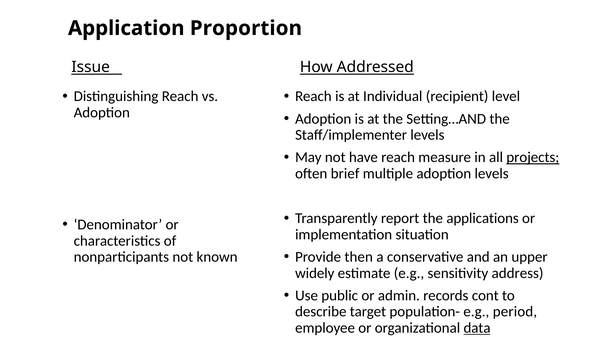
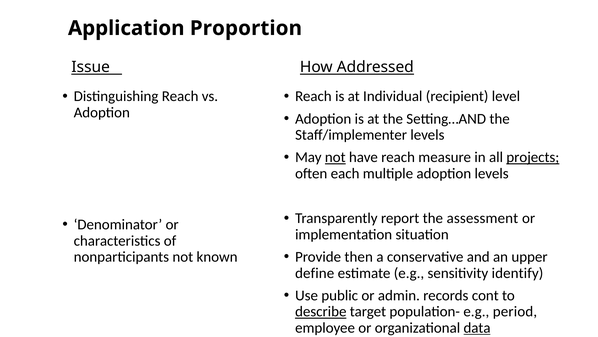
not at (335, 157) underline: none -> present
brief: brief -> each
applications: applications -> assessment
widely: widely -> define
address: address -> identify
describe underline: none -> present
